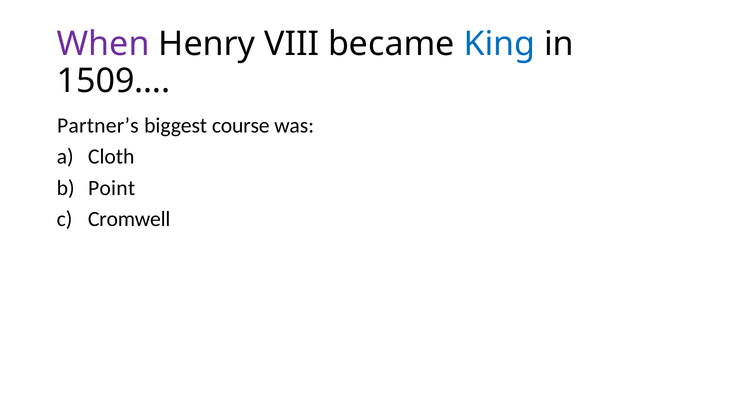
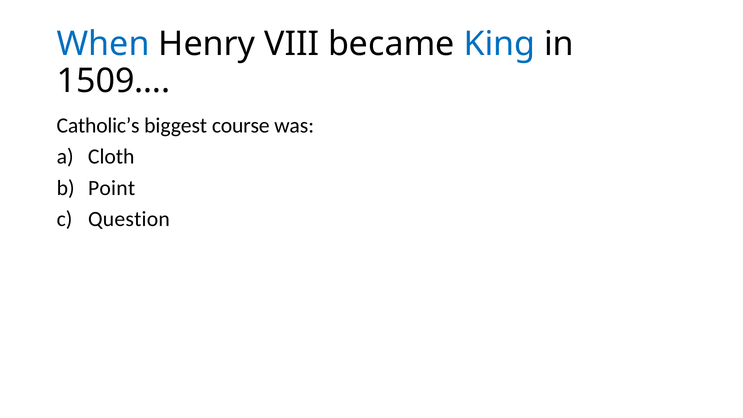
When colour: purple -> blue
Partner’s: Partner’s -> Catholic’s
Cromwell: Cromwell -> Question
